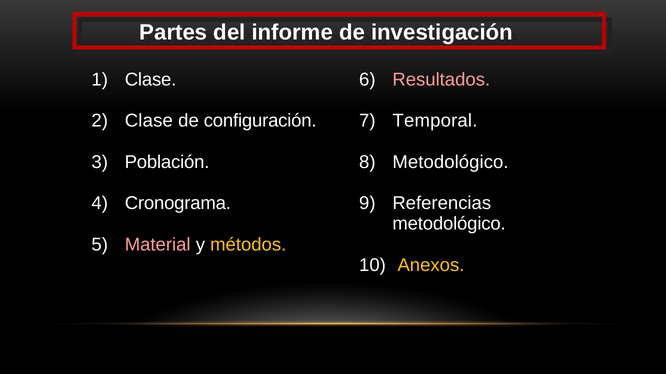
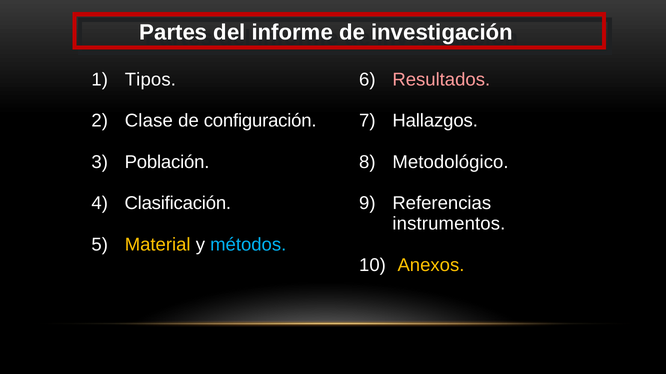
Clase at (151, 80): Clase -> Tipos
Temporal: Temporal -> Hallazgos
Cronograma: Cronograma -> Clasificación
metodológico at (449, 224): metodológico -> instrumentos
Material colour: pink -> yellow
métodos colour: yellow -> light blue
